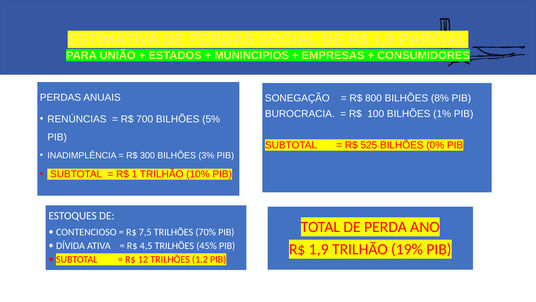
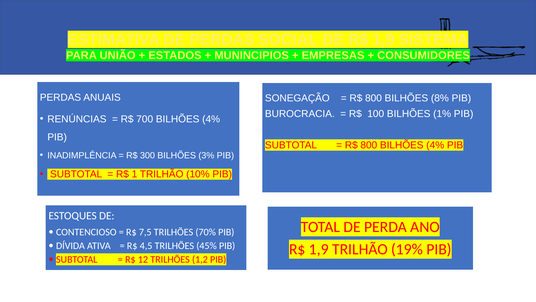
PARCIAL: PARCIAL -> SISTEMA
700 BILHÕES 5%: 5% -> 4%
525 at (369, 145): 525 -> 800
0% at (435, 145): 0% -> 4%
